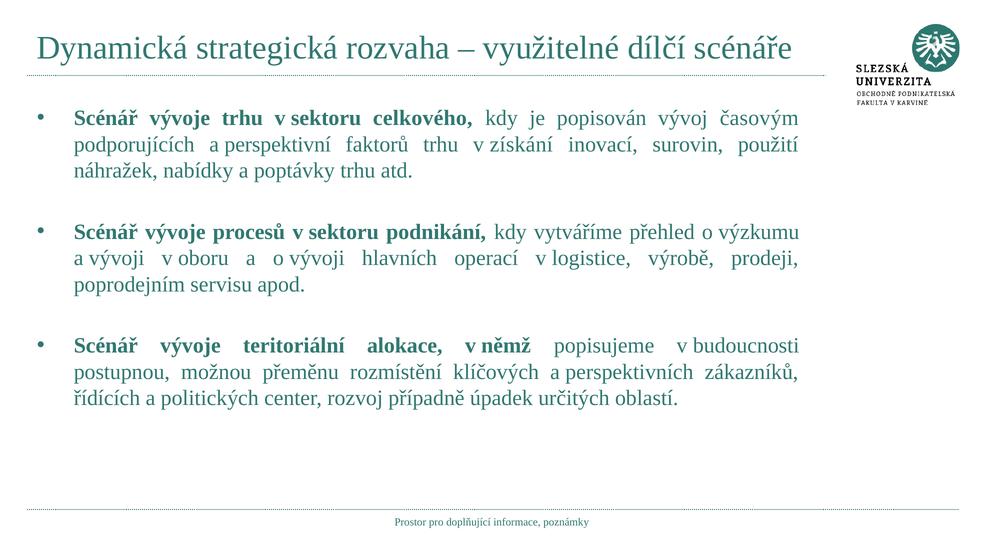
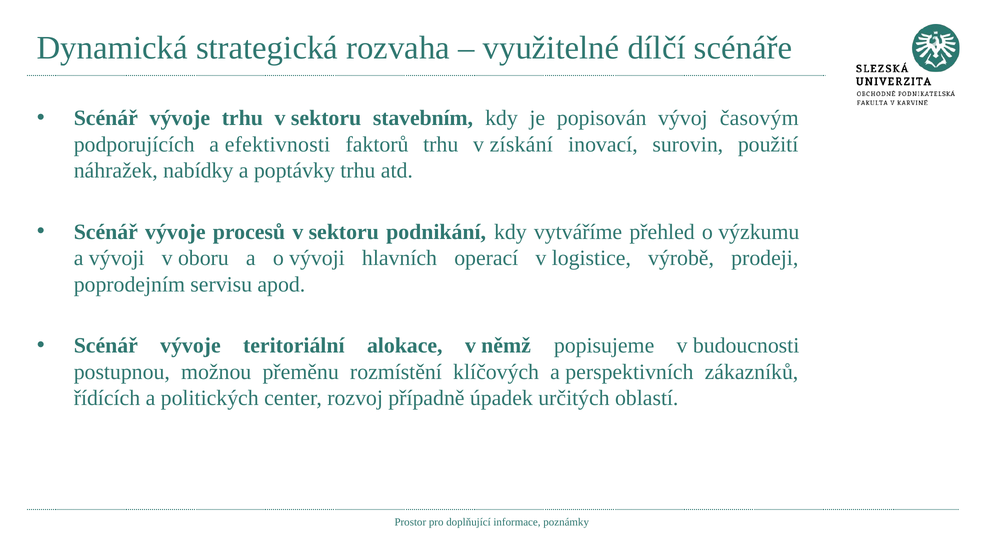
celkového: celkového -> stavebním
perspektivní: perspektivní -> efektivnosti
